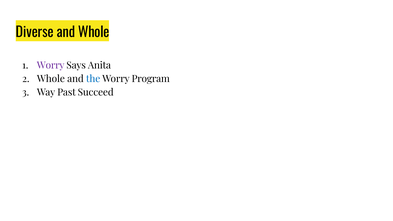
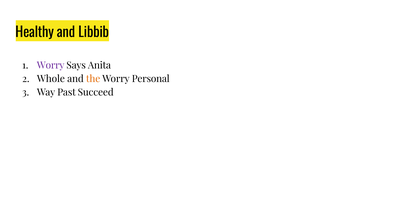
Diverse: Diverse -> Healthy
and Whole: Whole -> Libbib
the colour: blue -> orange
Program: Program -> Personal
